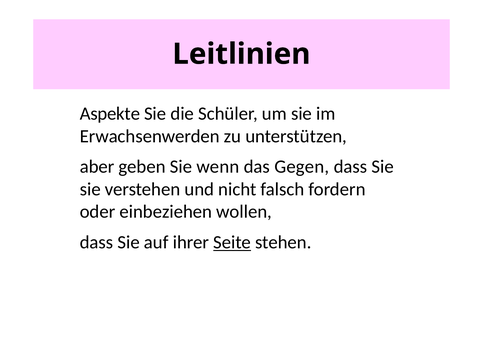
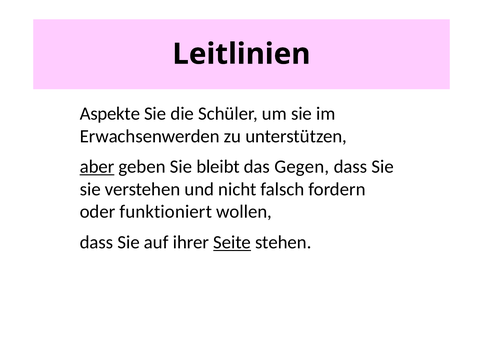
aber underline: none -> present
wenn: wenn -> bleibt
einbeziehen: einbeziehen -> funktioniert
